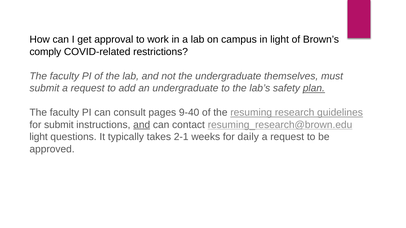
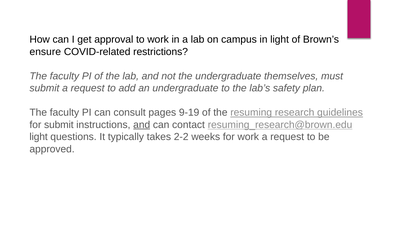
comply: comply -> ensure
plan underline: present -> none
9-40: 9-40 -> 9-19
2-1: 2-1 -> 2-2
for daily: daily -> work
